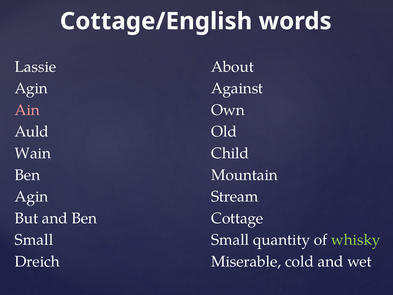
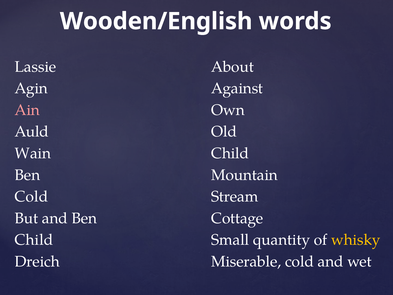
Cottage/English: Cottage/English -> Wooden/English
Agin at (32, 196): Agin -> Cold
Small at (34, 240): Small -> Child
whisky colour: light green -> yellow
